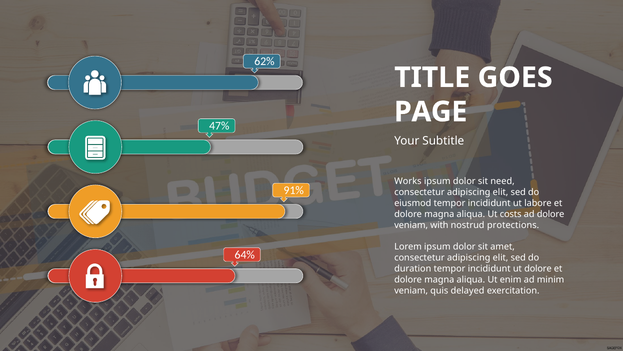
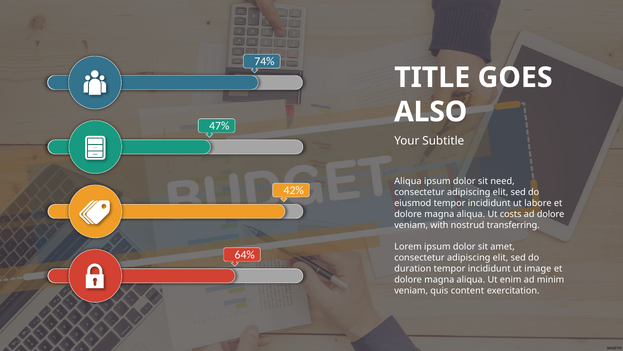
62%: 62% -> 74%
PAGE: PAGE -> ALSO
Works at (408, 181): Works -> Aliqua
91%: 91% -> 42%
protections: protections -> transferring
ut dolore: dolore -> image
delayed: delayed -> content
